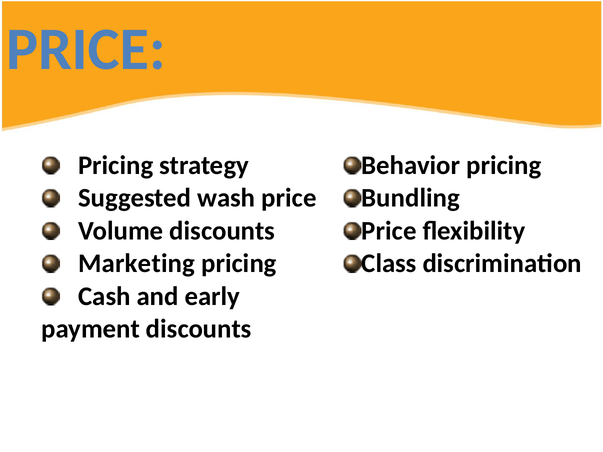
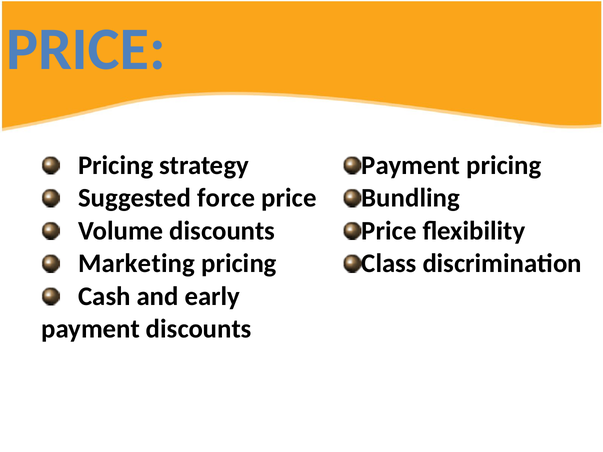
Behavior at (411, 165): Behavior -> Payment
wash: wash -> force
